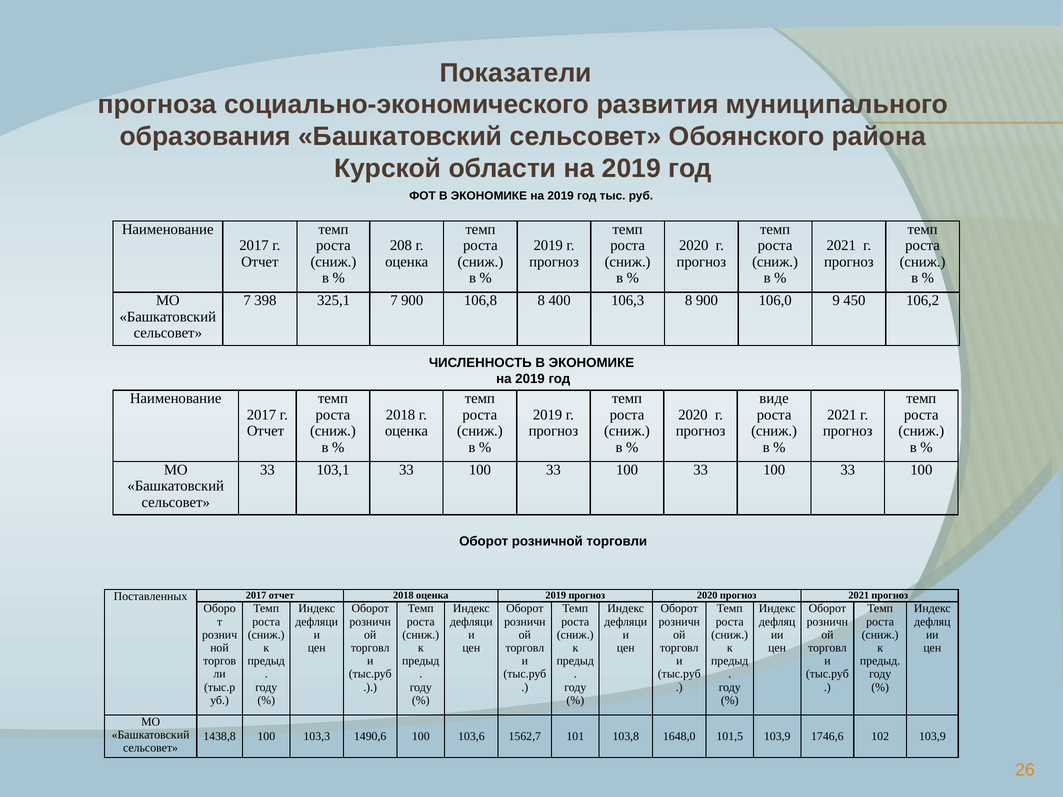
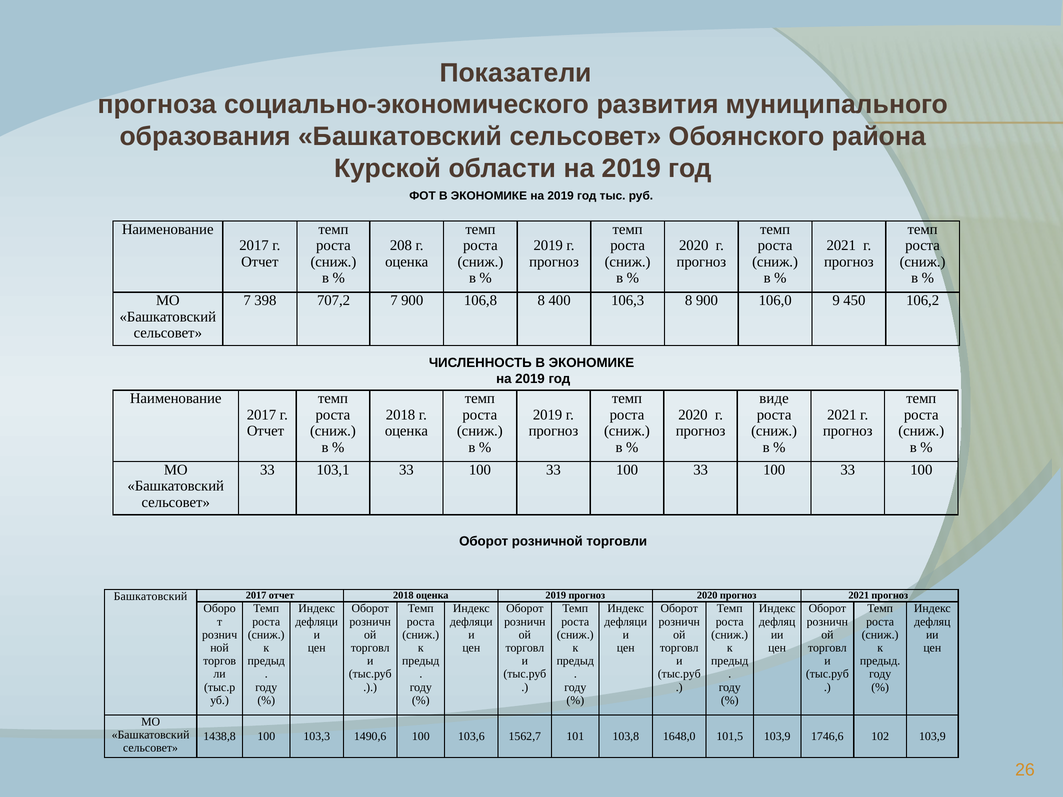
325,1: 325,1 -> 707,2
Поставленных at (151, 596): Поставленных -> Башкатовский
